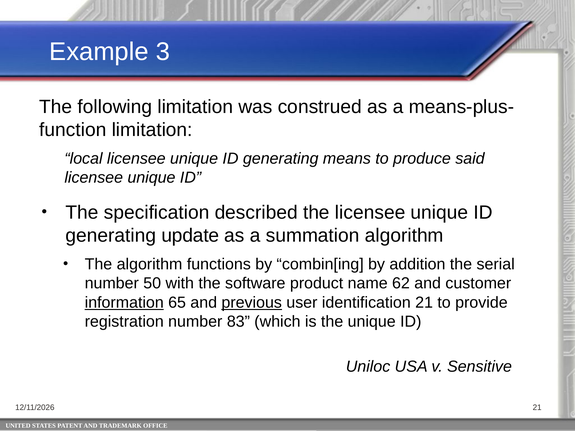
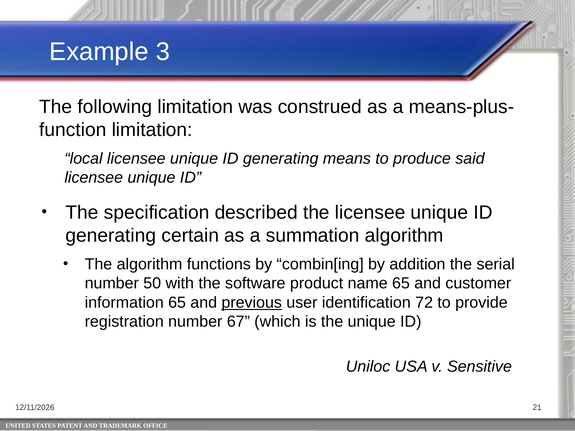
update: update -> certain
name 62: 62 -> 65
information underline: present -> none
identification 21: 21 -> 72
83: 83 -> 67
